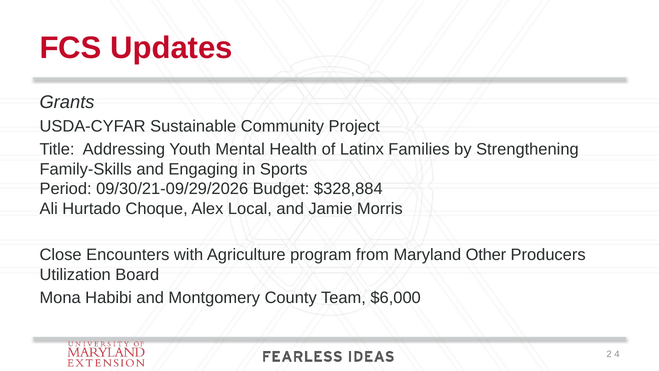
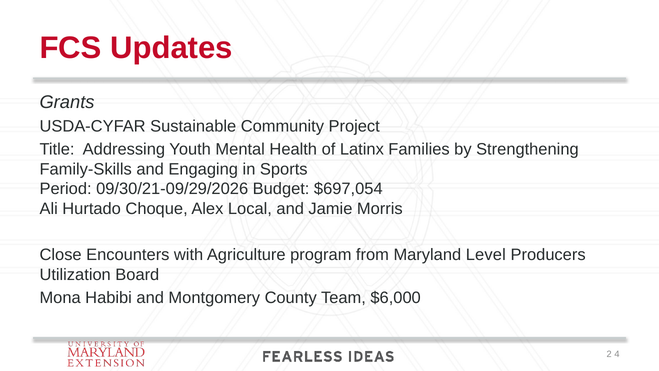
$328,884: $328,884 -> $697,054
Other: Other -> Level
